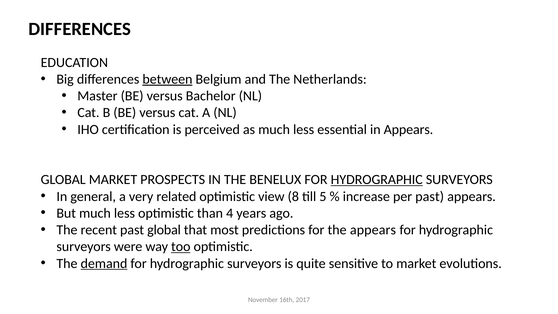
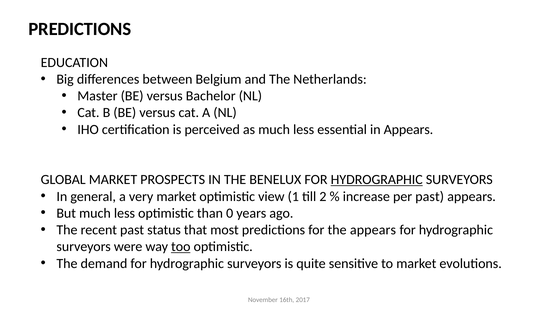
DIFFERENCES at (80, 29): DIFFERENCES -> PREDICTIONS
between underline: present -> none
very related: related -> market
8: 8 -> 1
5: 5 -> 2
4: 4 -> 0
past global: global -> status
demand underline: present -> none
